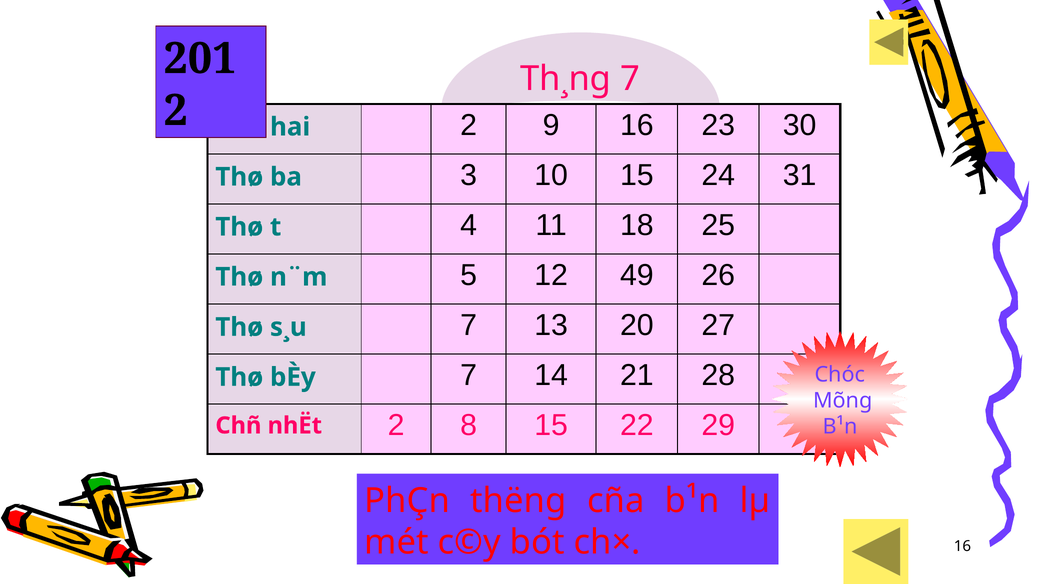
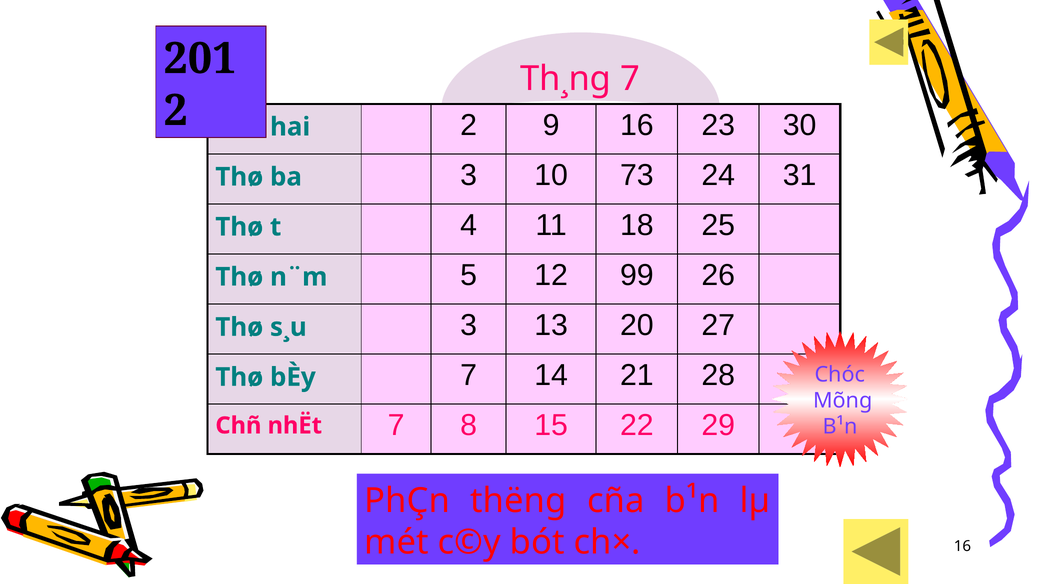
10 15: 15 -> 73
49: 49 -> 99
s¸u 7: 7 -> 3
nhËt 2: 2 -> 7
